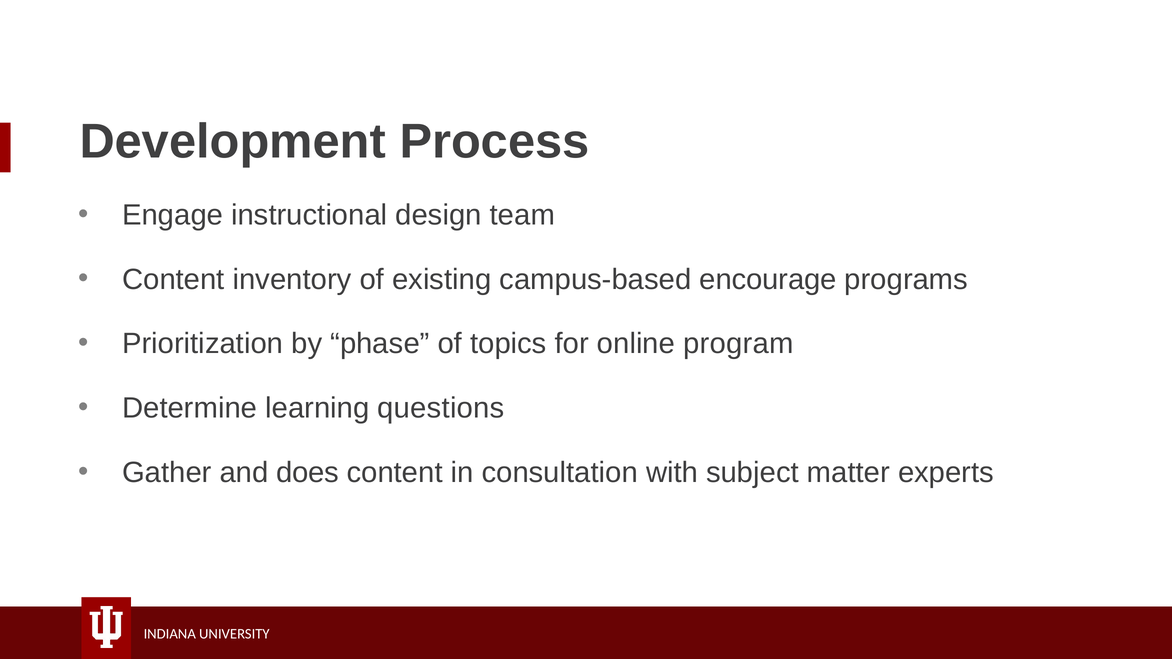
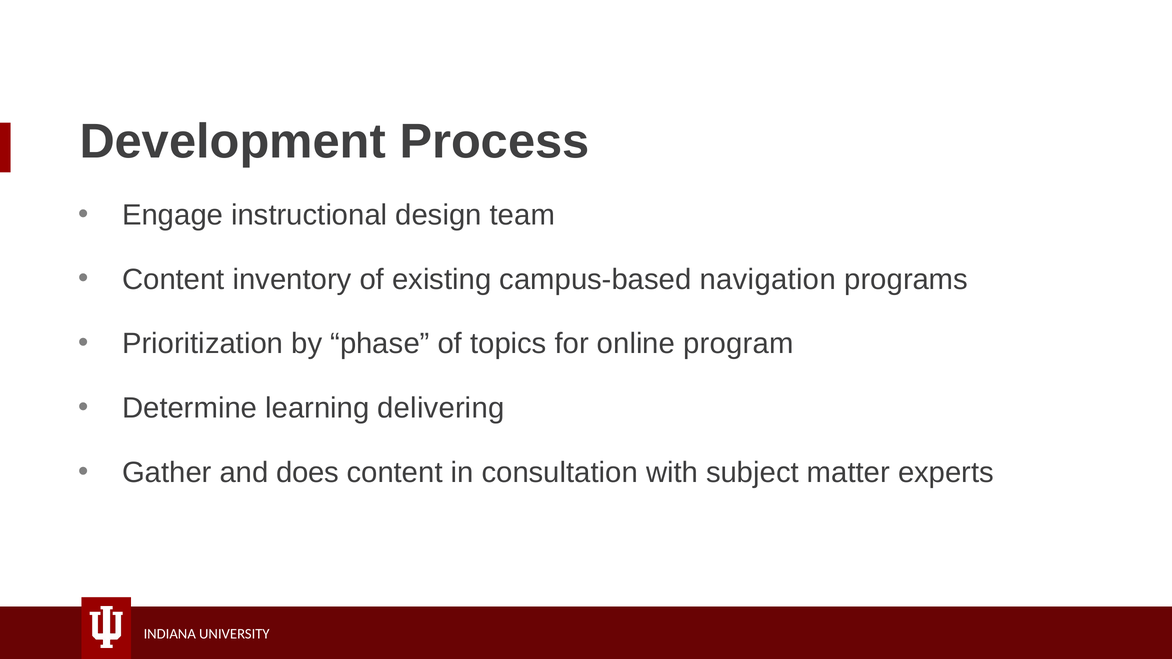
encourage: encourage -> navigation
questions: questions -> delivering
